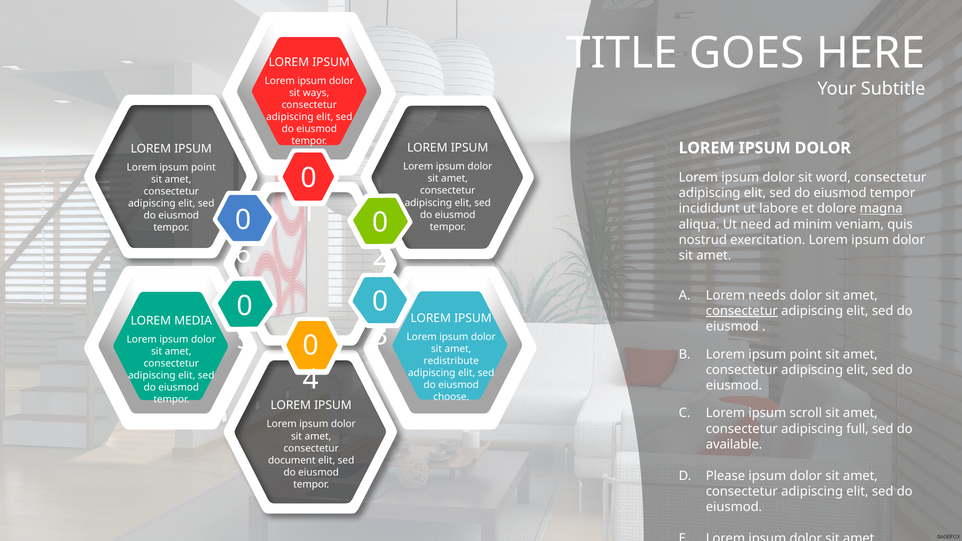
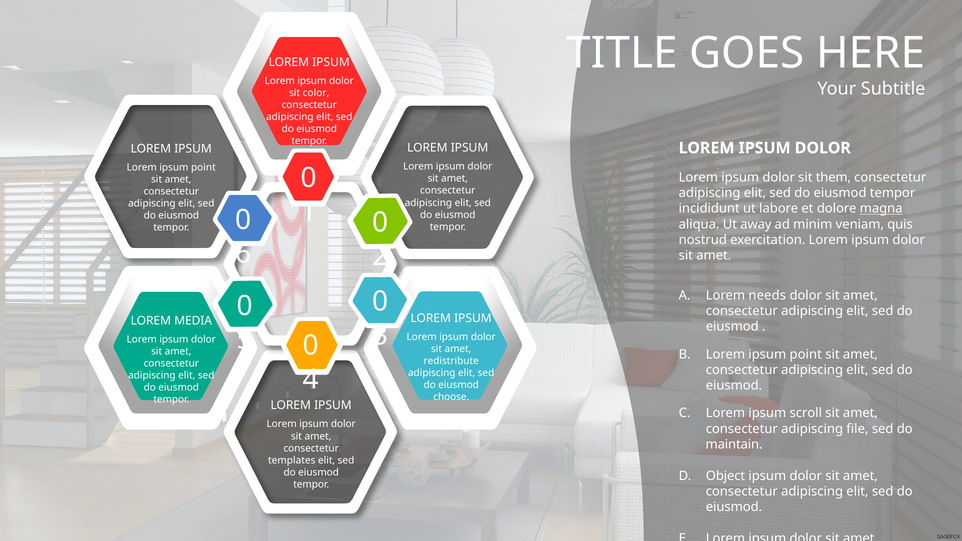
ways: ways -> color
word: word -> them
need: need -> away
consectetur at (742, 311) underline: present -> none
full: full -> file
available: available -> maintain
document: document -> templates
Please: Please -> Object
